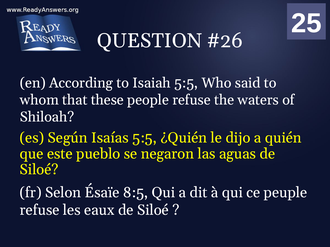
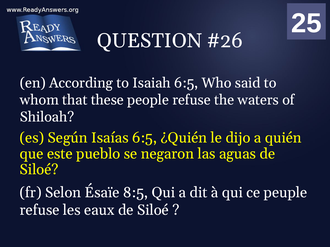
Isaiah 5:5: 5:5 -> 6:5
Isaías 5:5: 5:5 -> 6:5
